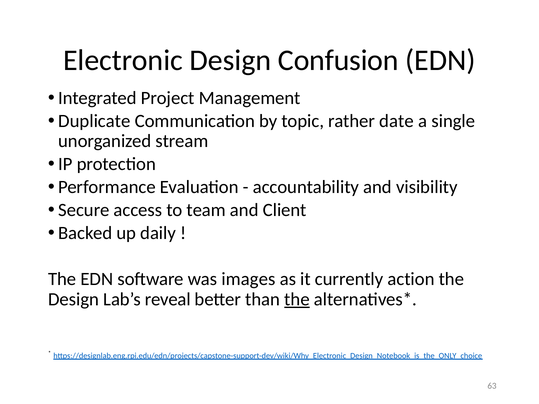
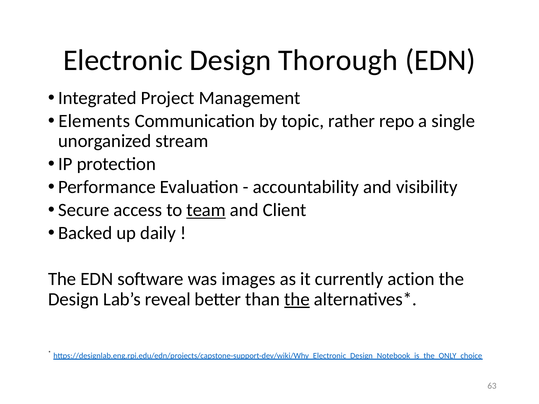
Confusion: Confusion -> Thorough
Duplicate: Duplicate -> Elements
date: date -> repo
team underline: none -> present
